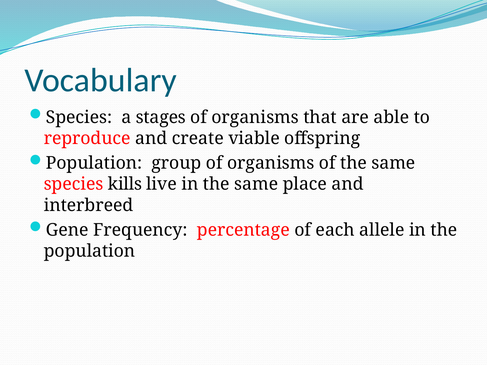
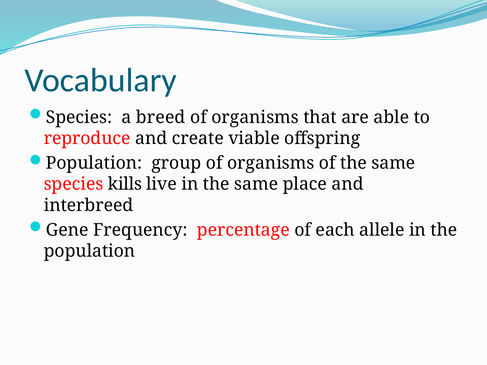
stages: stages -> breed
